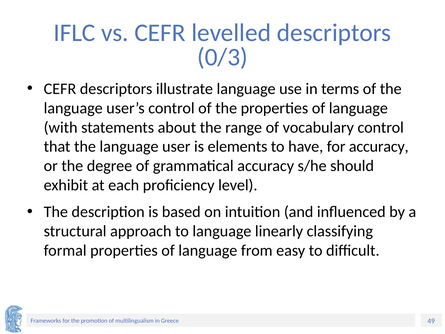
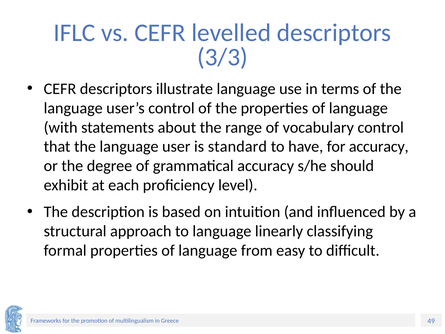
0/3: 0/3 -> 3/3
elements: elements -> standard
